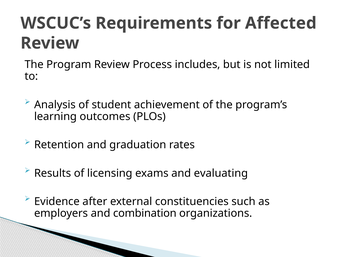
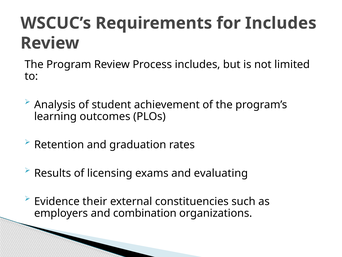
for Affected: Affected -> Includes
after: after -> their
